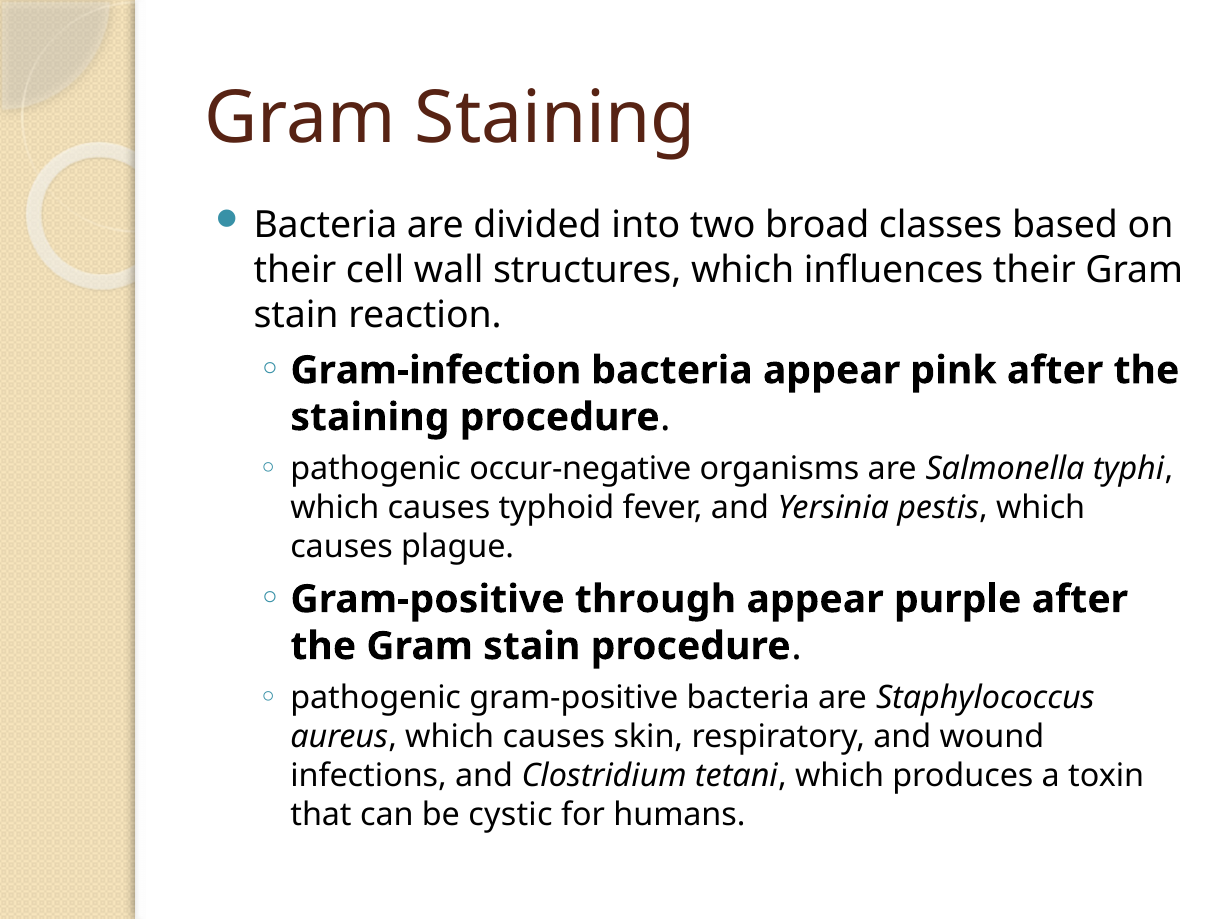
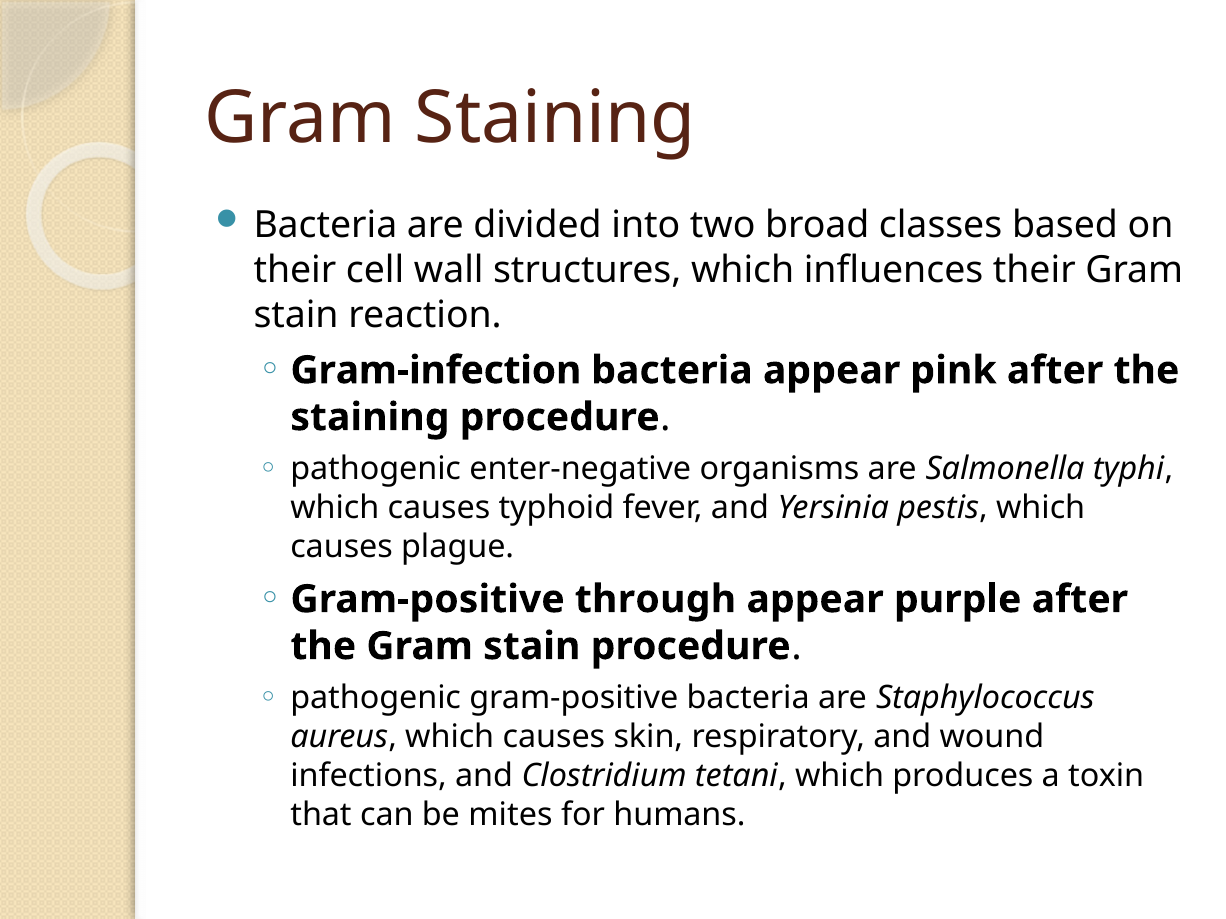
occur-negative: occur-negative -> enter-negative
cystic: cystic -> mites
